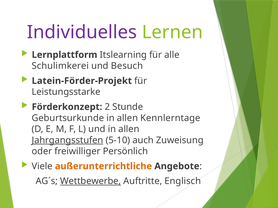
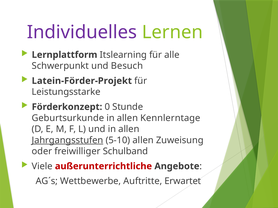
Schulimkerei: Schulimkerei -> Schwerpunkt
2: 2 -> 0
5-10 auch: auch -> allen
Persönlich: Persönlich -> Schulband
außerunterrichtliche colour: orange -> red
Wettbewerbe underline: present -> none
Englisch: Englisch -> Erwartet
